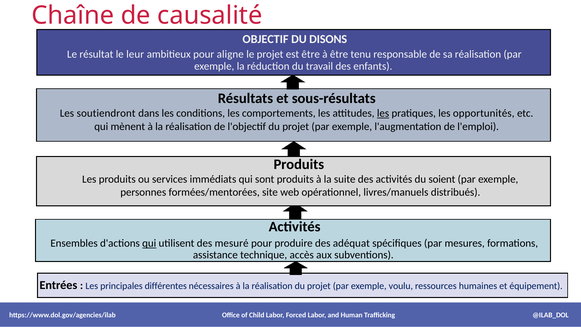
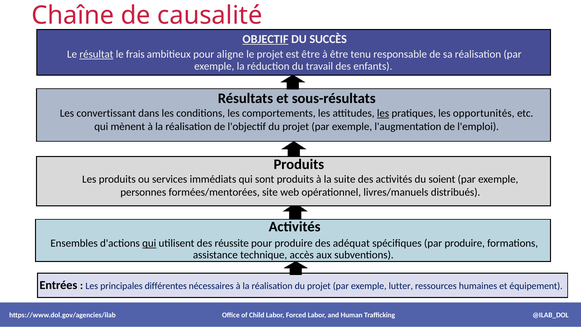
OBJECTIF underline: none -> present
DISONS: DISONS -> SUCCÈS
résultat underline: none -> present
leur: leur -> frais
soutiendront: soutiendront -> convertissant
mesuré: mesuré -> réussite
par mesures: mesures -> produire
voulu: voulu -> lutter
